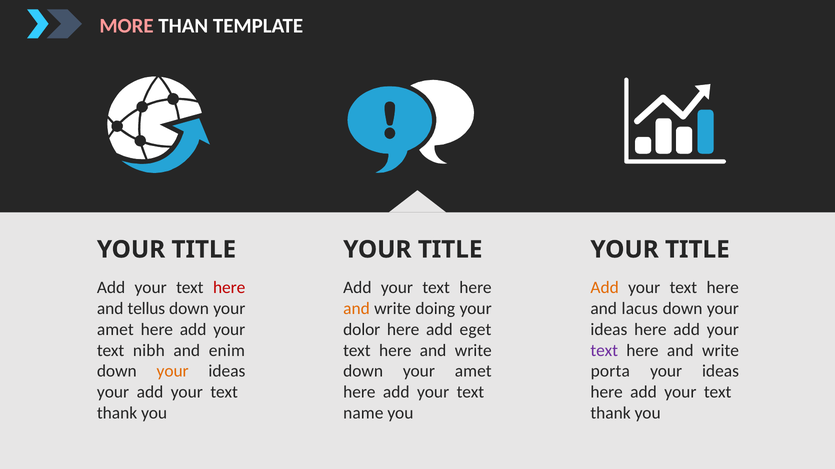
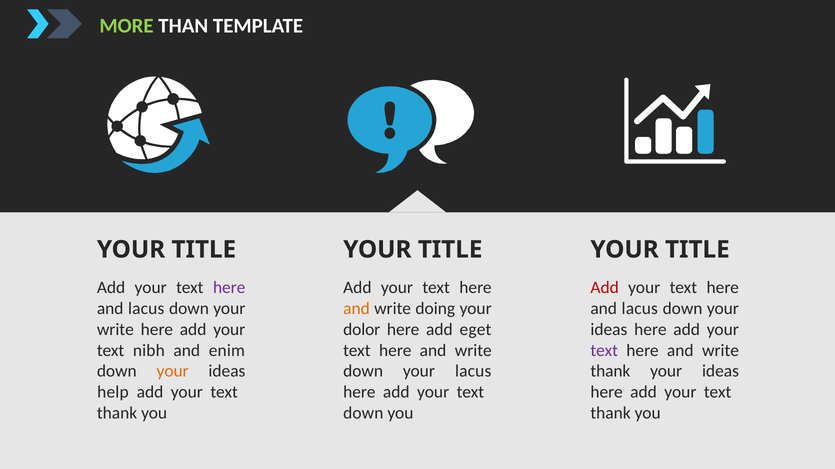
MORE colour: pink -> light green
here at (229, 288) colour: red -> purple
Add at (605, 288) colour: orange -> red
tellus at (146, 309): tellus -> lacus
amet at (115, 330): amet -> write
amet at (473, 372): amet -> lacus
porta at (610, 372): porta -> thank
your at (113, 393): your -> help
name at (363, 413): name -> down
